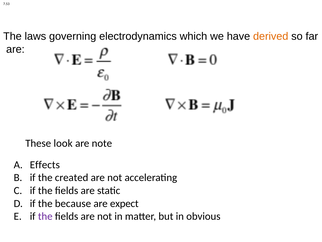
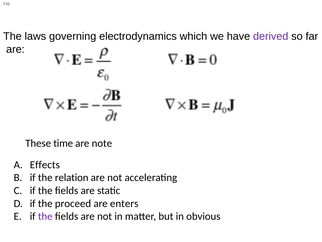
derived colour: orange -> purple
look: look -> time
created: created -> relation
because: because -> proceed
expect: expect -> enters
